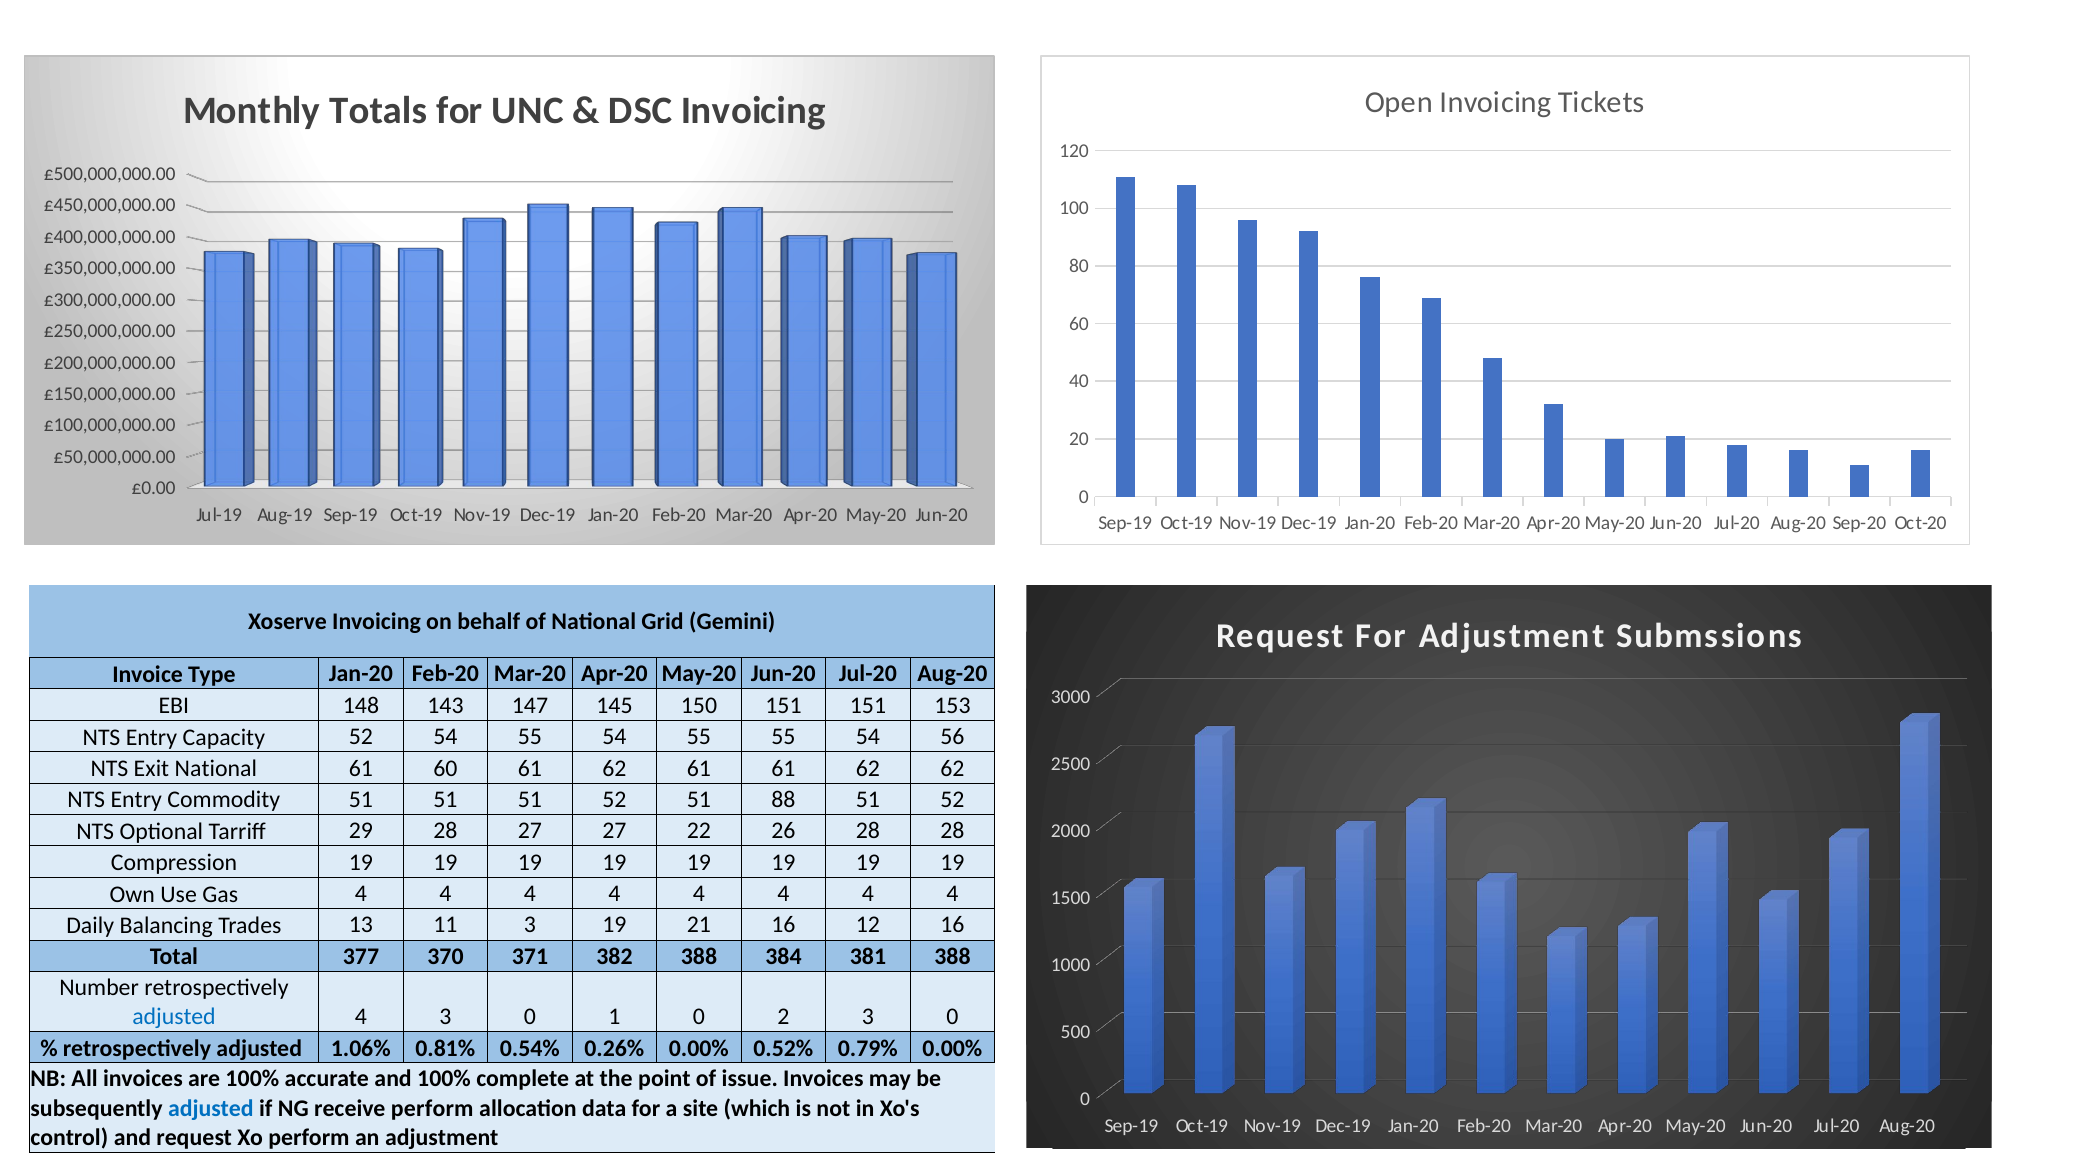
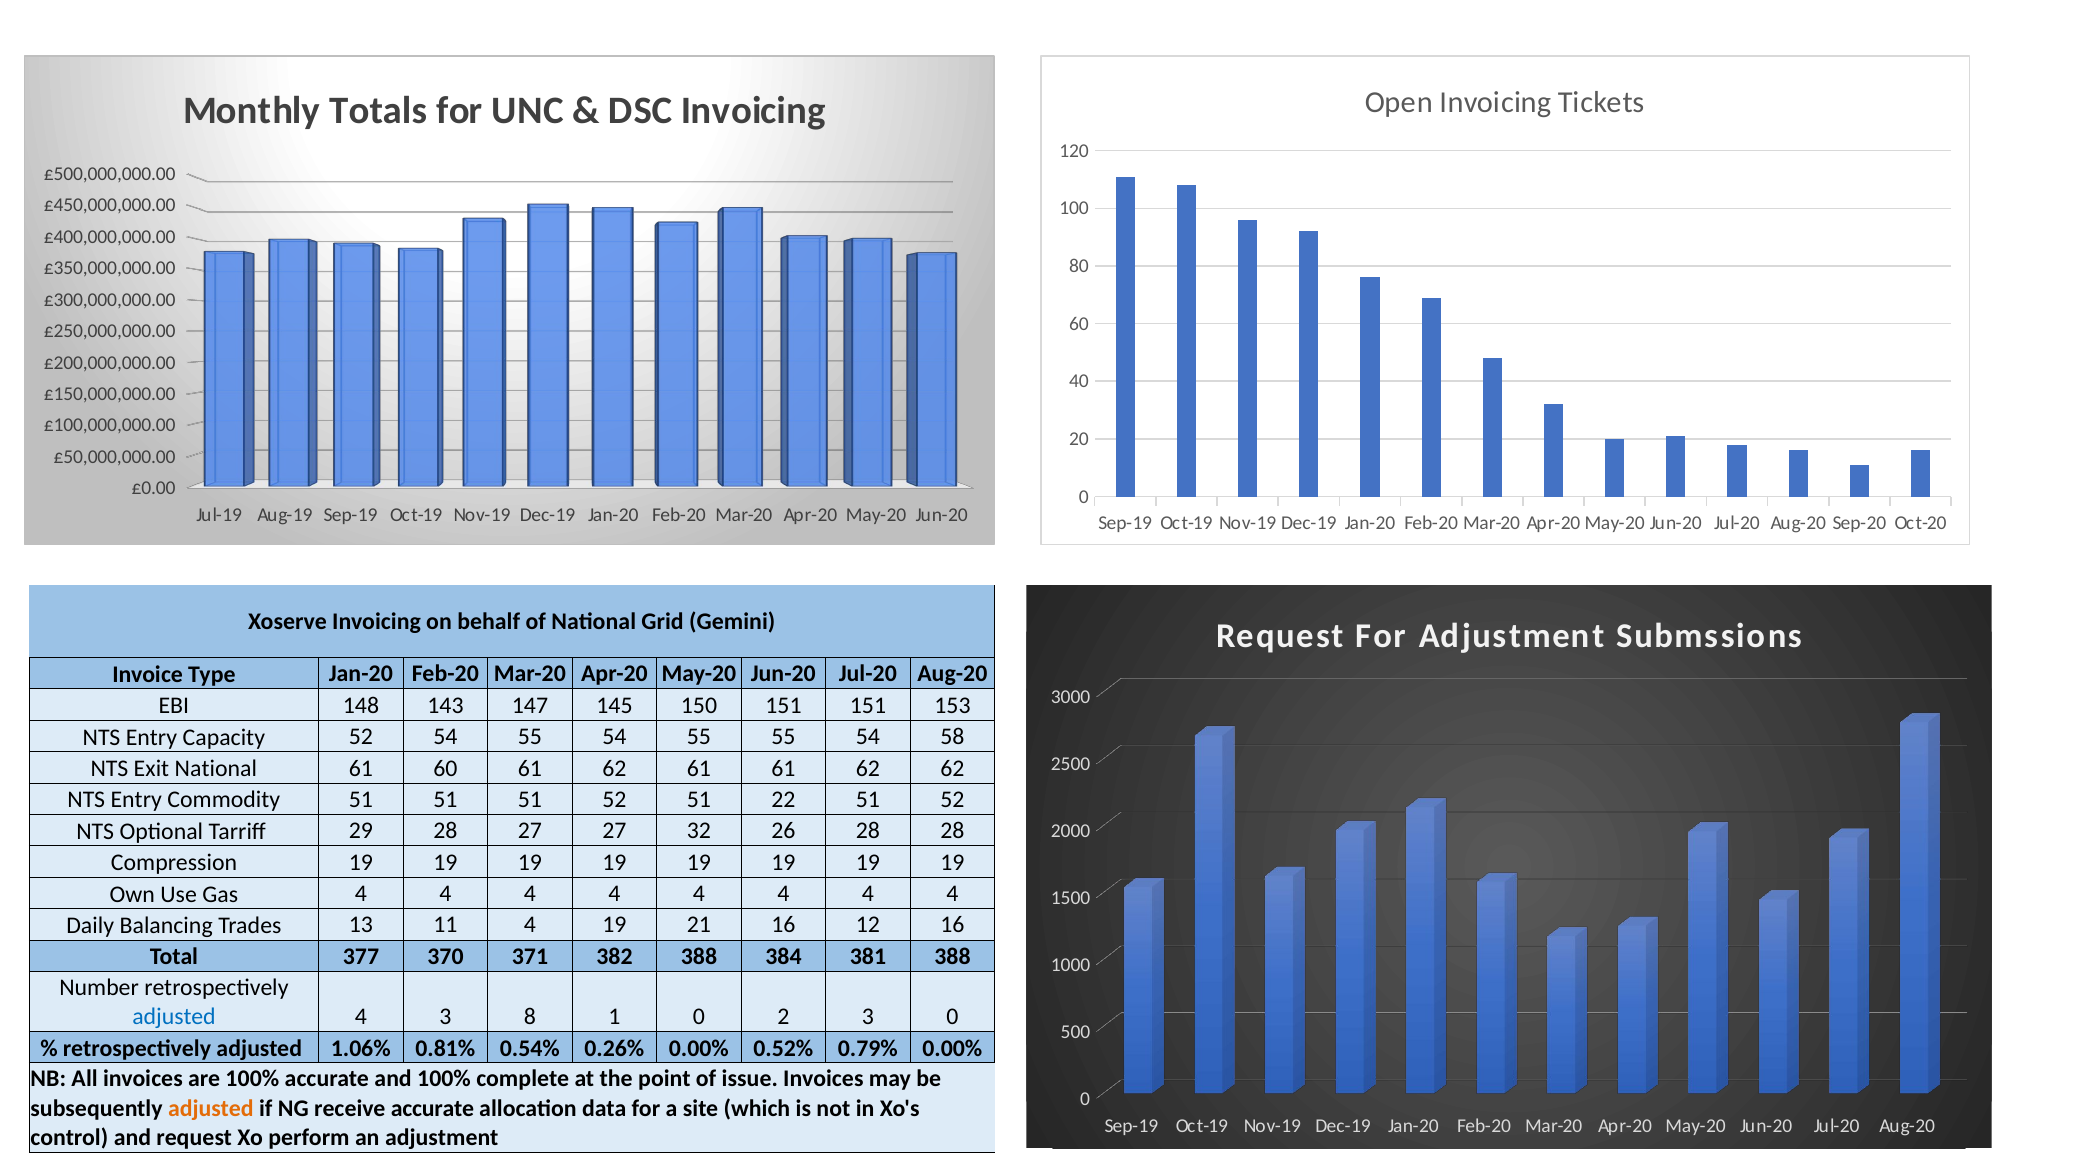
56: 56 -> 58
88: 88 -> 22
22: 22 -> 32
11 3: 3 -> 4
4 3 0: 0 -> 8
adjusted at (211, 1108) colour: blue -> orange
receive perform: perform -> accurate
